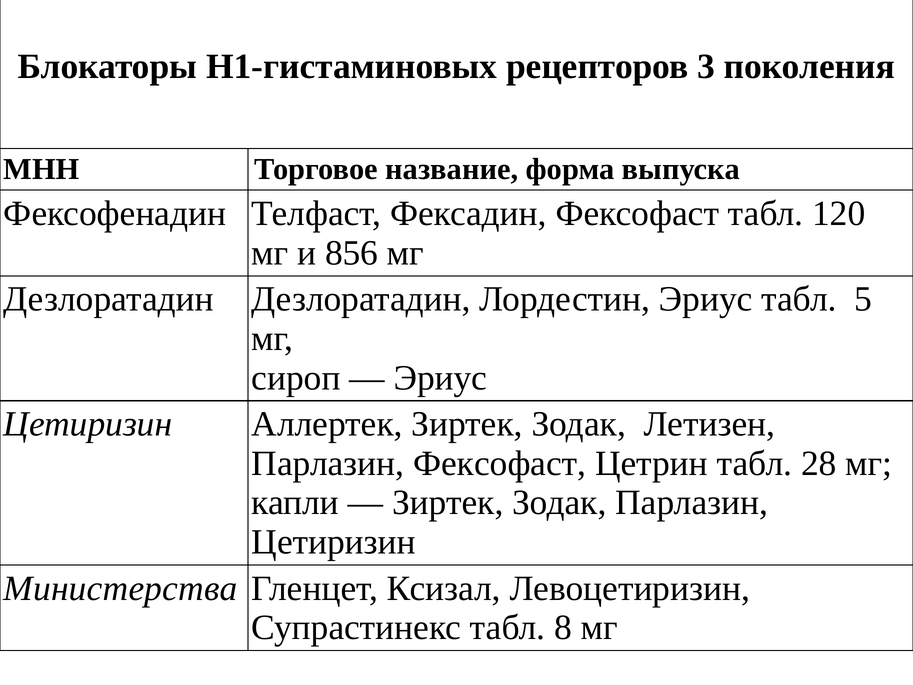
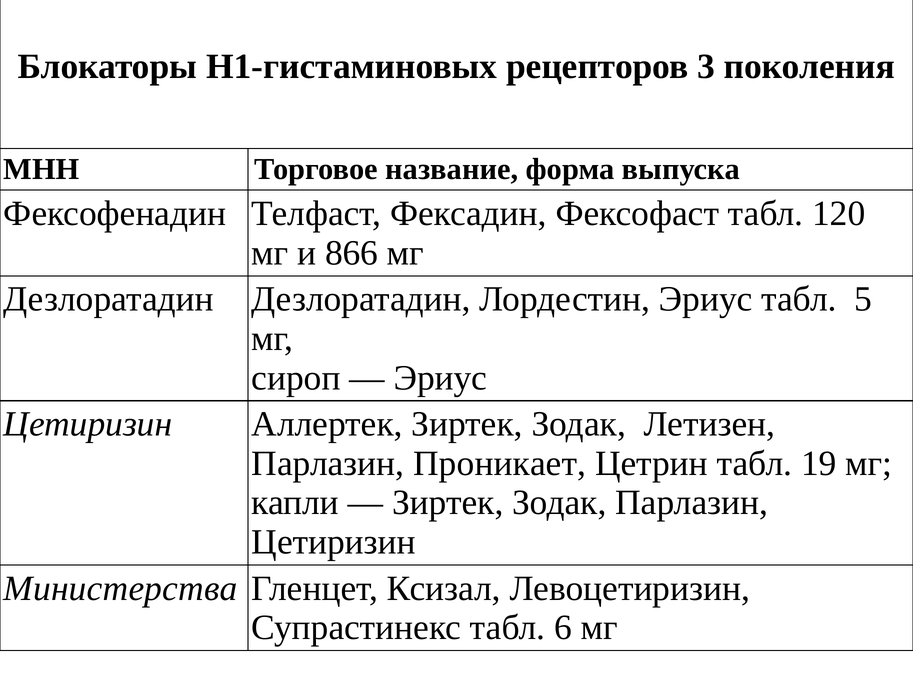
856: 856 -> 866
Парлазин Фексофаст: Фексофаст -> Проникает
28: 28 -> 19
8: 8 -> 6
